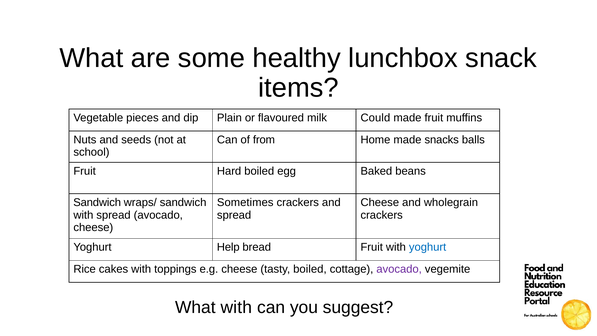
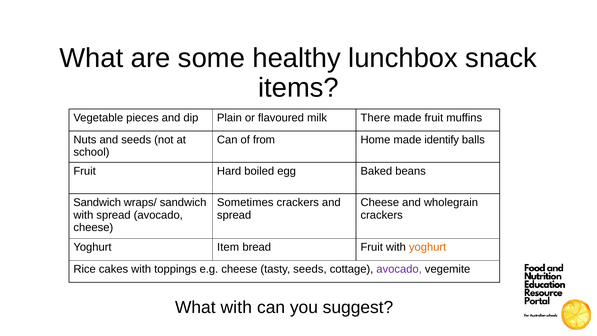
Could: Could -> There
snacks: snacks -> identify
Help: Help -> Item
yoghurt at (428, 247) colour: blue -> orange
tasty boiled: boiled -> seeds
